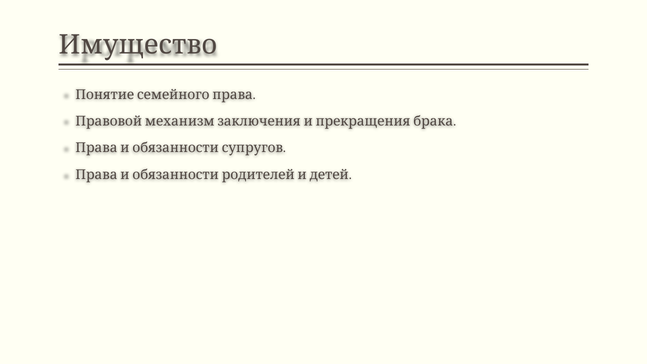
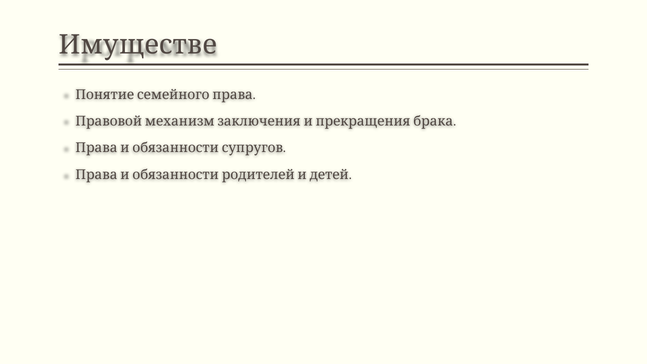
Имущество: Имущество -> Имуществе
